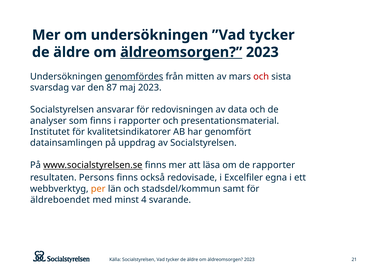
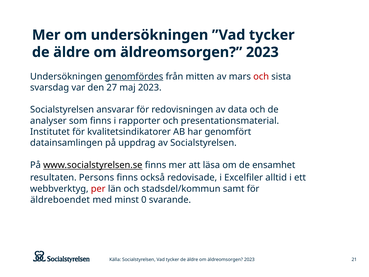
äldreomsorgen at (181, 52) underline: present -> none
87: 87 -> 27
de rapporter: rapporter -> ensamhet
egna: egna -> alltid
per colour: orange -> red
4: 4 -> 0
